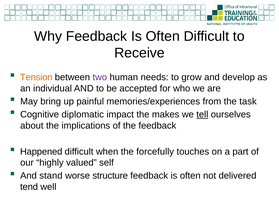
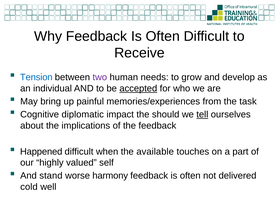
Tension colour: orange -> blue
accepted underline: none -> present
makes: makes -> should
forcefully: forcefully -> available
structure: structure -> harmony
tend: tend -> cold
